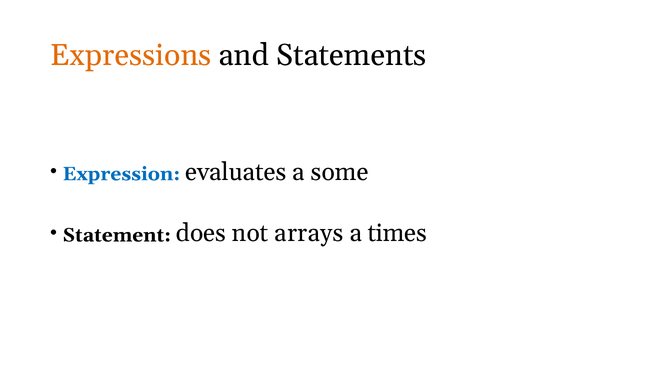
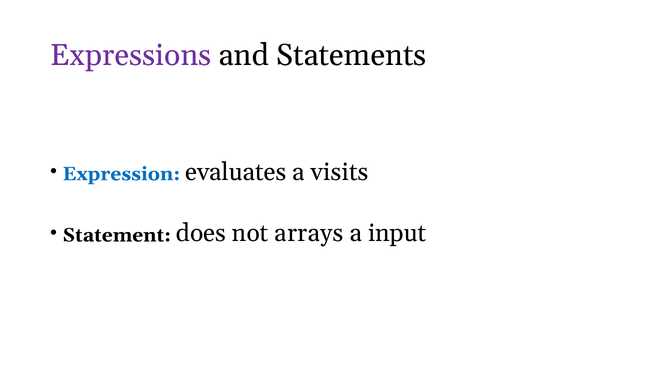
Expressions colour: orange -> purple
some: some -> visits
times: times -> input
